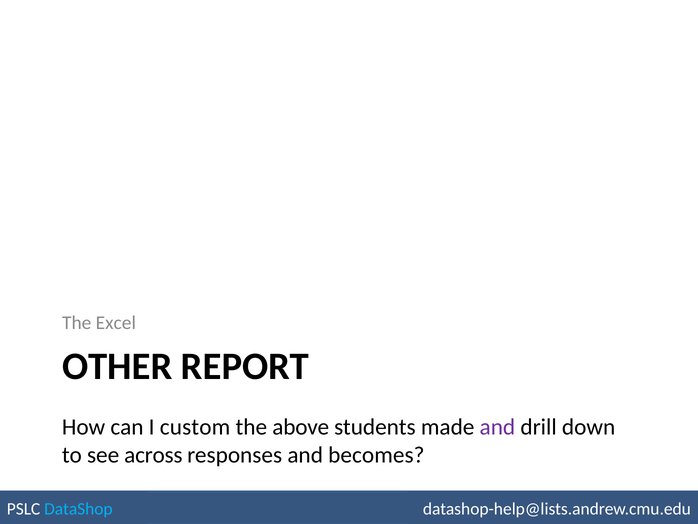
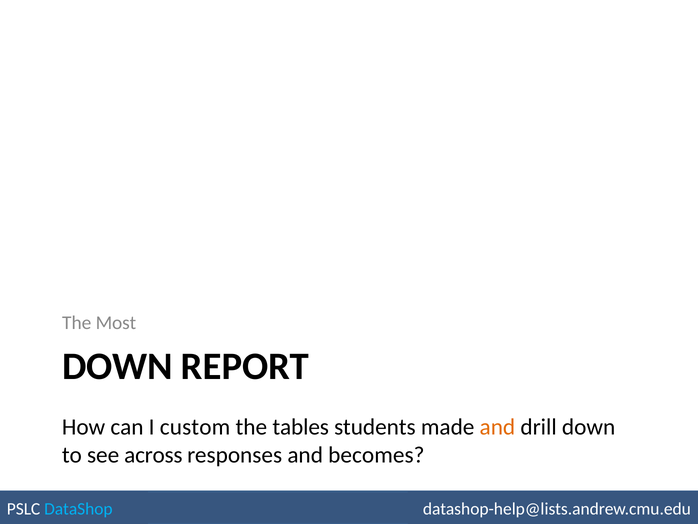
Excel: Excel -> Most
OTHER at (117, 366): OTHER -> DOWN
above: above -> tables
and at (497, 427) colour: purple -> orange
